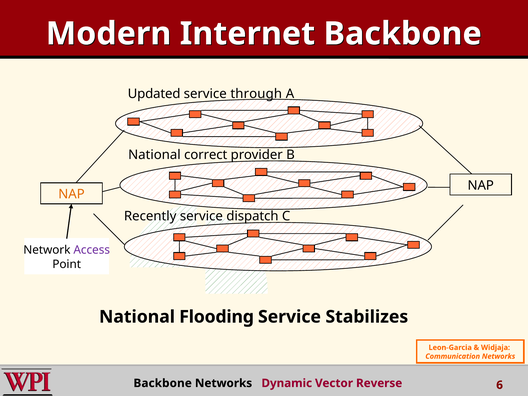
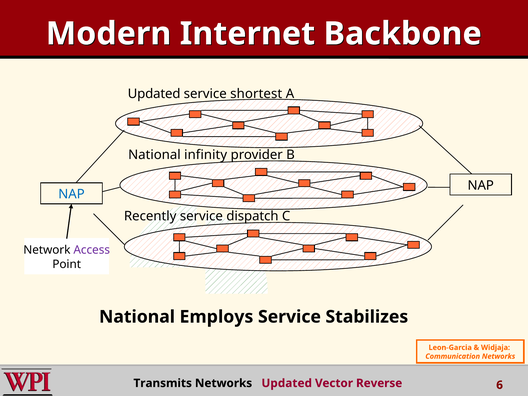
through: through -> shortest
correct: correct -> infinity
NAP at (72, 194) colour: orange -> blue
Flooding: Flooding -> Employs
Backbone at (163, 383): Backbone -> Transmits
Networks Dynamic: Dynamic -> Updated
